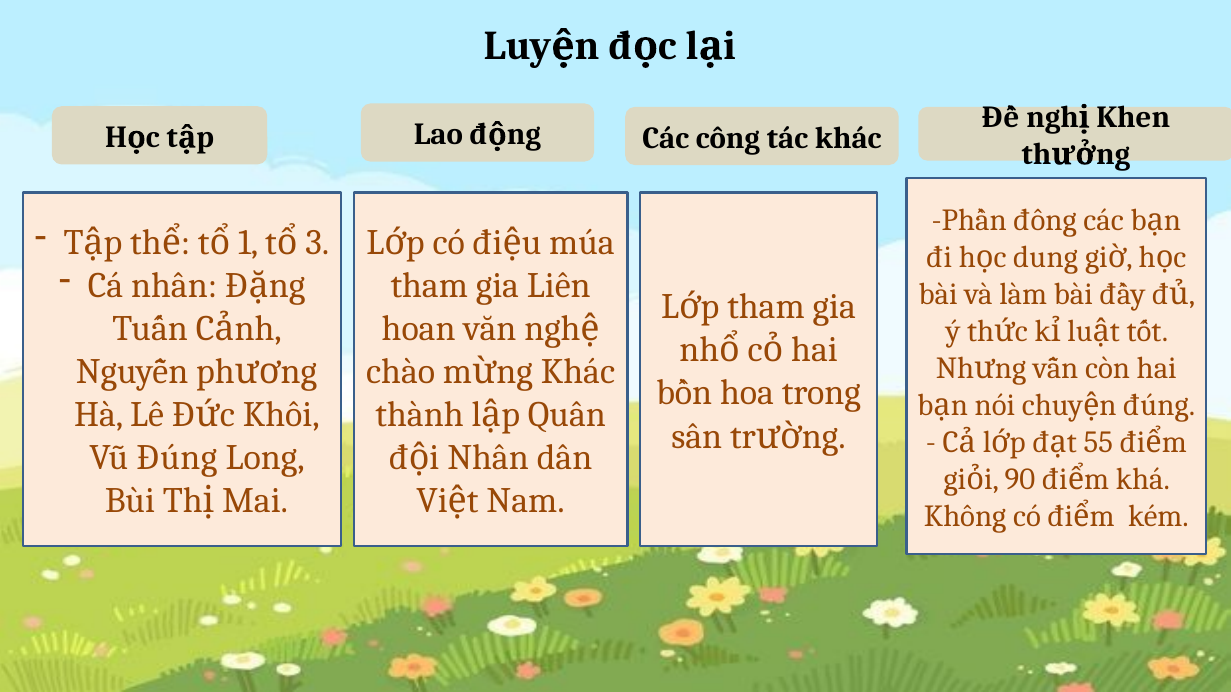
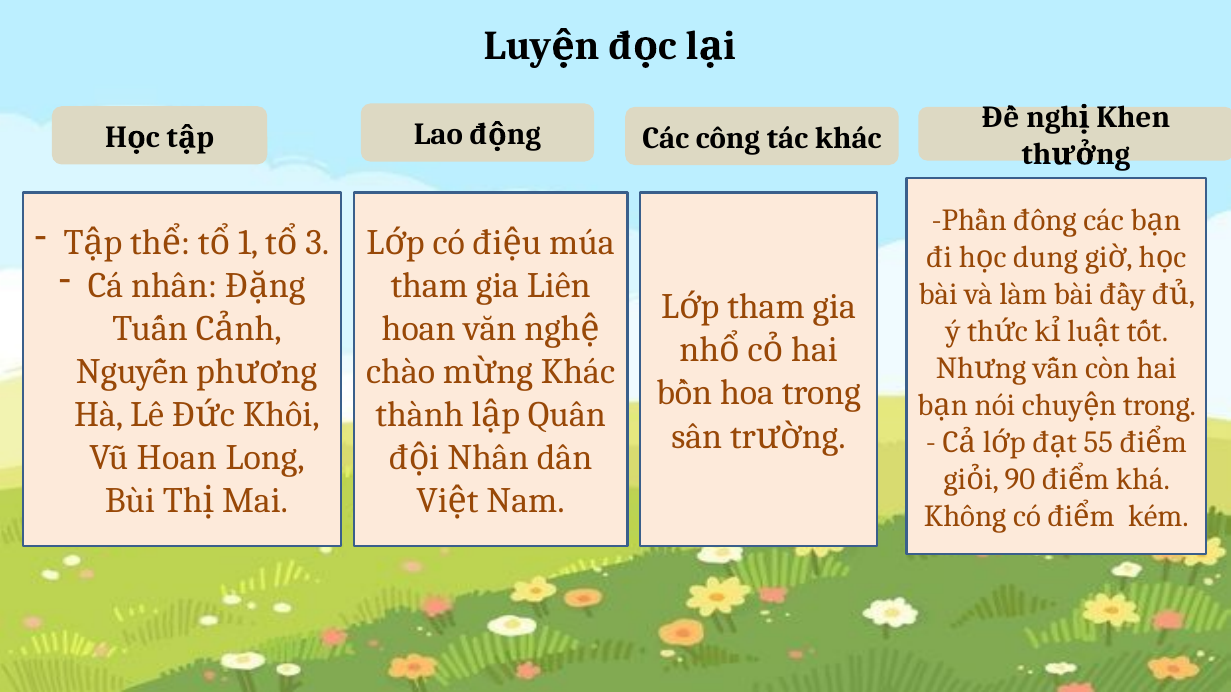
đúng at (1159, 405): đúng -> trong
Vũ Đúng: Đúng -> Hoan
